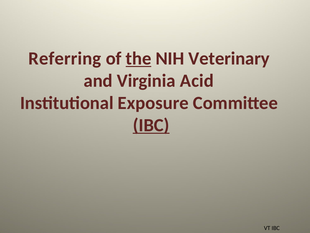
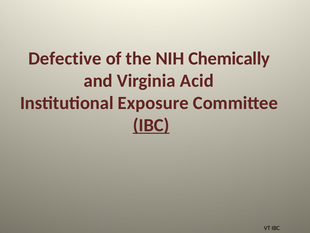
Referring: Referring -> Defective
the underline: present -> none
Veterinary: Veterinary -> Chemically
